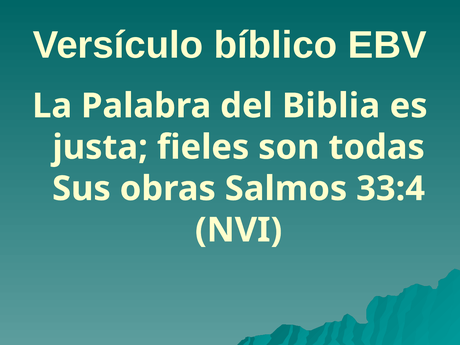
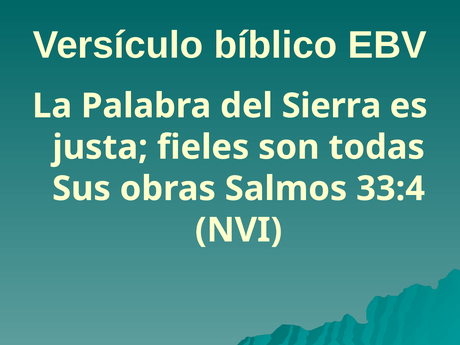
Biblia: Biblia -> Sierra
